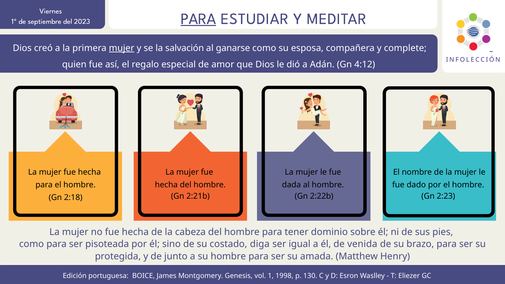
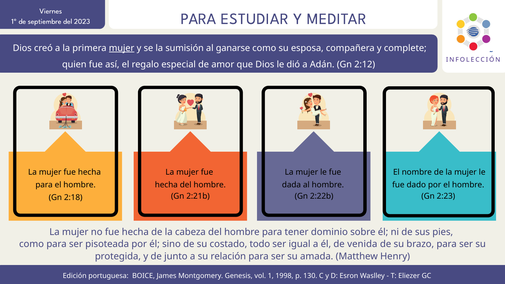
PARA at (198, 19) underline: present -> none
salvación: salvación -> sumisión
4:12: 4:12 -> 2:12
diga: diga -> todo
su hombre: hombre -> relación
